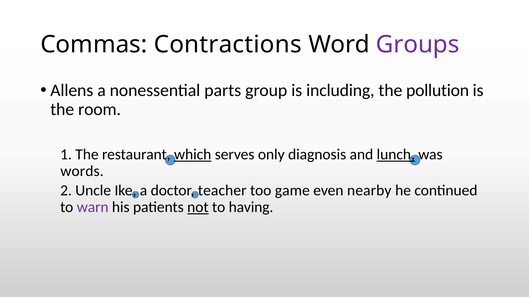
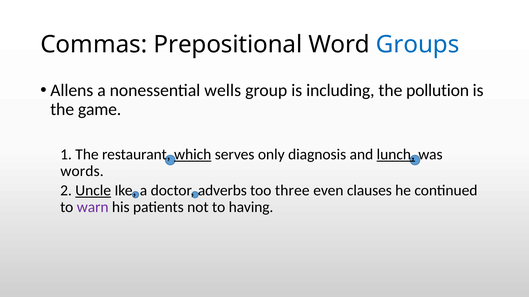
Contractions: Contractions -> Prepositional
Groups colour: purple -> blue
parts: parts -> wells
room: room -> game
Uncle underline: none -> present
teacher: teacher -> adverbs
game: game -> three
nearby: nearby -> clauses
not underline: present -> none
